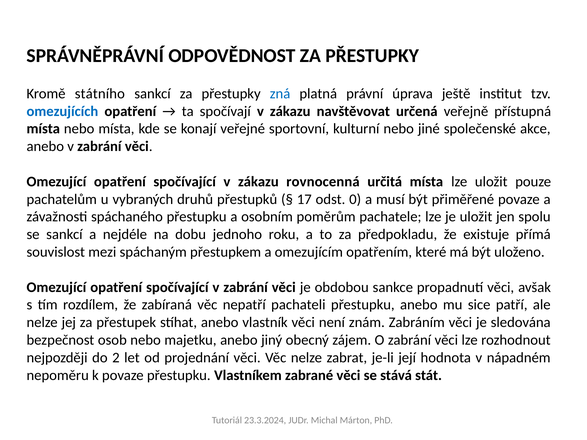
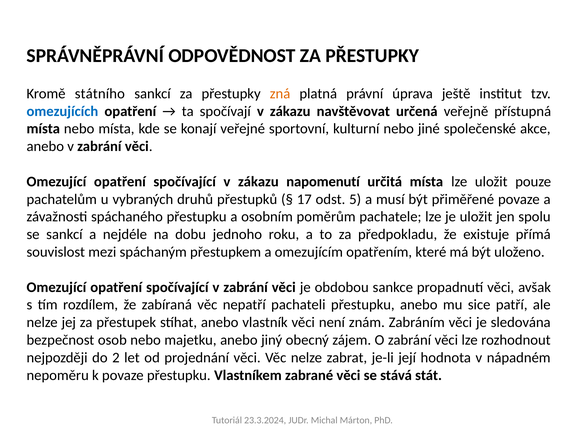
zná colour: blue -> orange
rovnocenná: rovnocenná -> napomenutí
0: 0 -> 5
